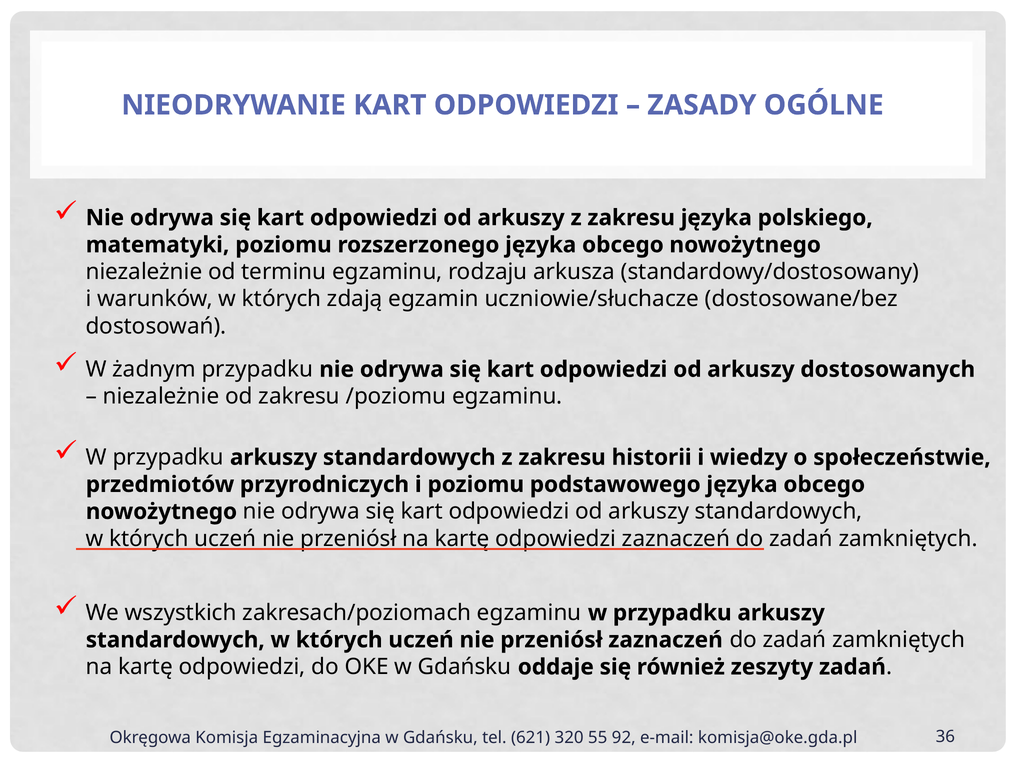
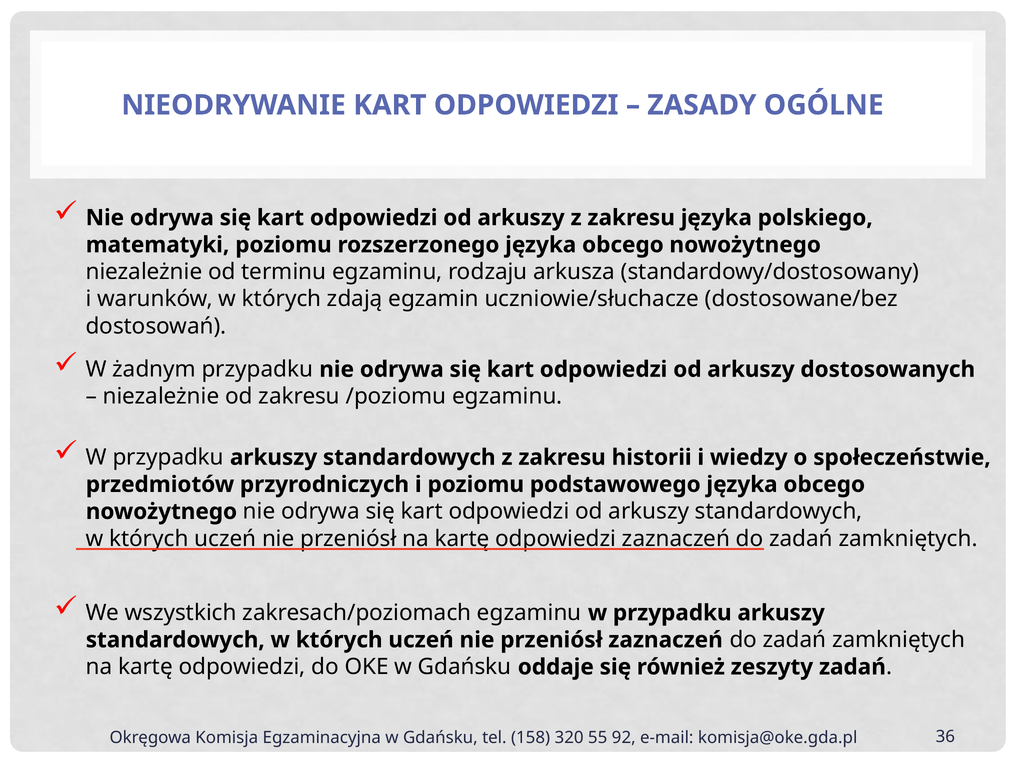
621: 621 -> 158
